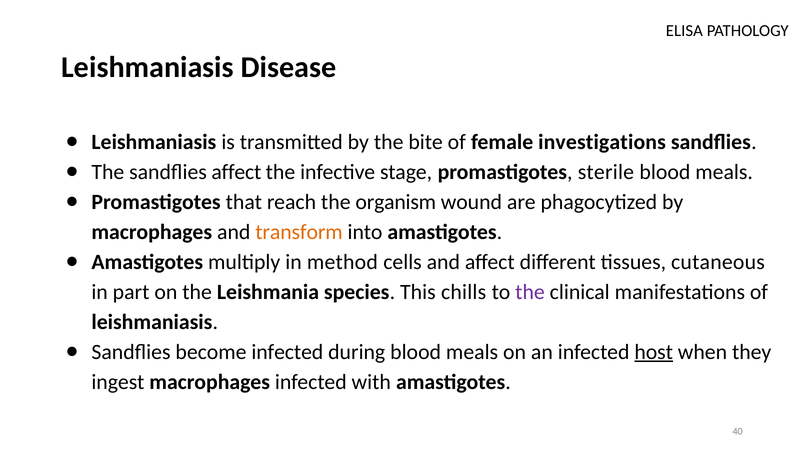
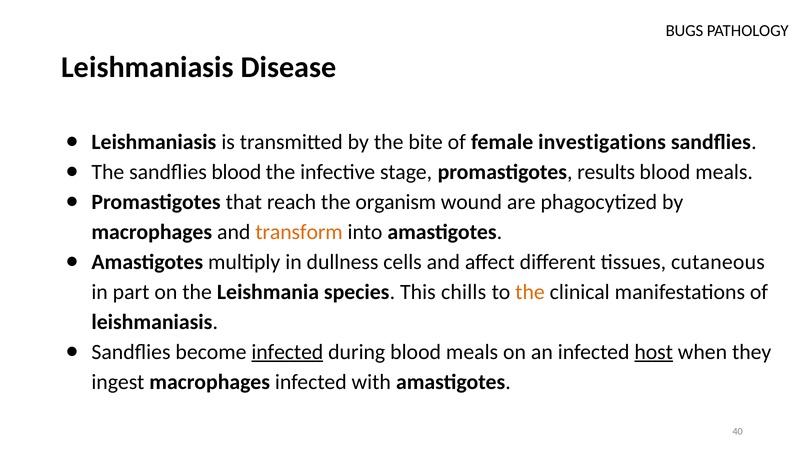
ELISA: ELISA -> BUGS
sandflies affect: affect -> blood
sterile: sterile -> results
method: method -> dullness
the at (530, 292) colour: purple -> orange
infected at (287, 352) underline: none -> present
